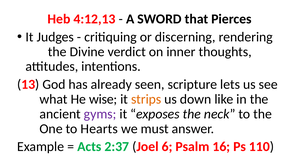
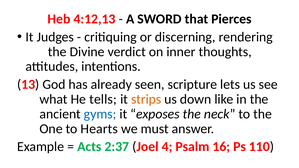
wise: wise -> tells
gyms colour: purple -> blue
6: 6 -> 4
